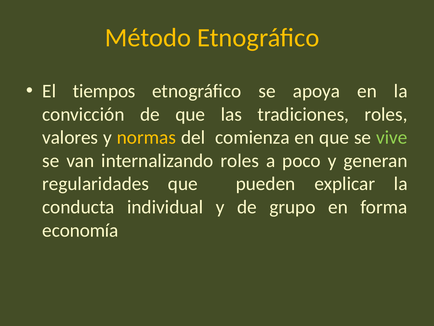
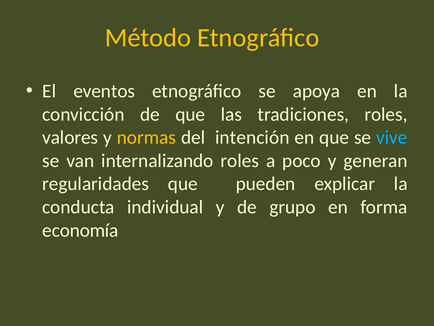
tiempos: tiempos -> eventos
comienza: comienza -> intención
vive colour: light green -> light blue
